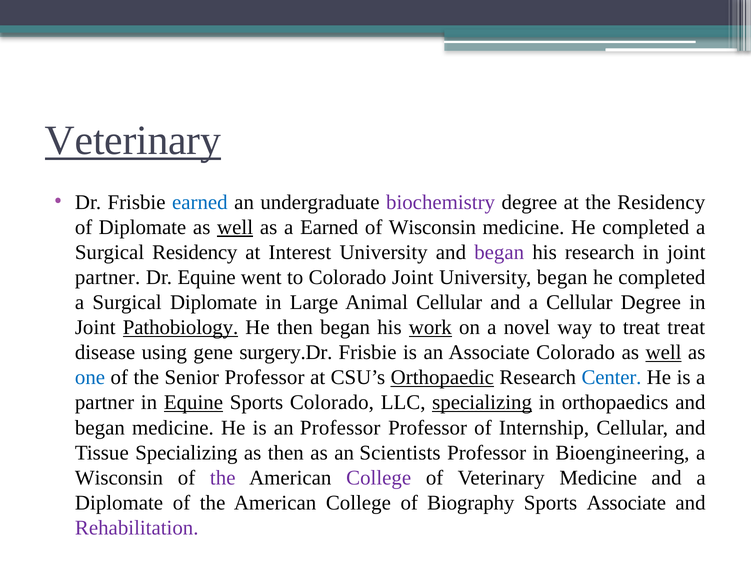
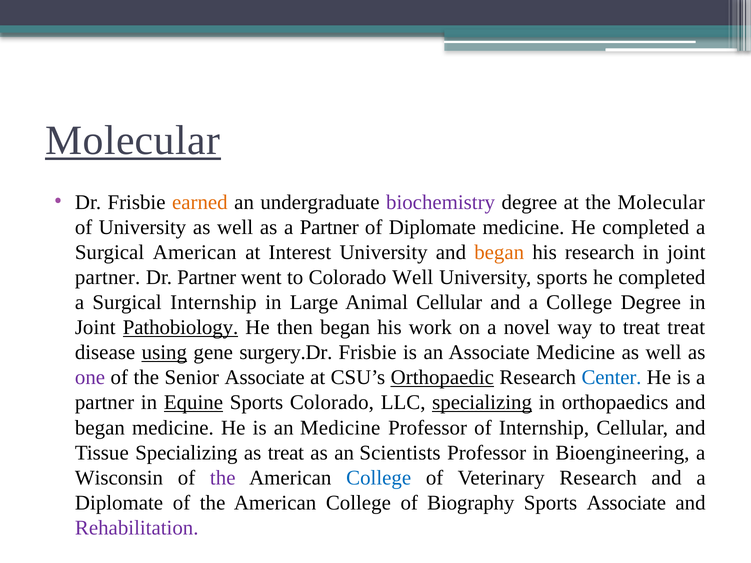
Veterinary at (133, 141): Veterinary -> Molecular
earned at (200, 202) colour: blue -> orange
the Residency: Residency -> Molecular
of Diplomate: Diplomate -> University
well at (235, 227) underline: present -> none
as a Earned: Earned -> Partner
of Wisconsin: Wisconsin -> Diplomate
Surgical Residency: Residency -> American
began at (499, 253) colour: purple -> orange
Dr Equine: Equine -> Partner
Colorado Joint: Joint -> Well
University began: began -> sports
Surgical Diplomate: Diplomate -> Internship
a Cellular: Cellular -> College
work underline: present -> none
using underline: none -> present
Associate Colorado: Colorado -> Medicine
well at (664, 353) underline: present -> none
one colour: blue -> purple
Senior Professor: Professor -> Associate
an Professor: Professor -> Medicine
as then: then -> treat
College at (379, 478) colour: purple -> blue
Veterinary Medicine: Medicine -> Research
